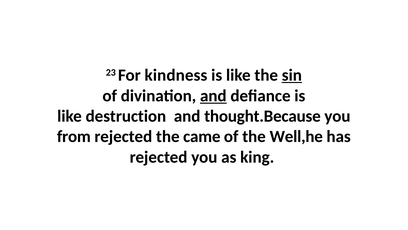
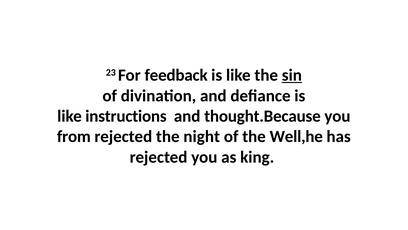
kindness: kindness -> feedback
and at (213, 96) underline: present -> none
destruction: destruction -> instructions
came: came -> night
